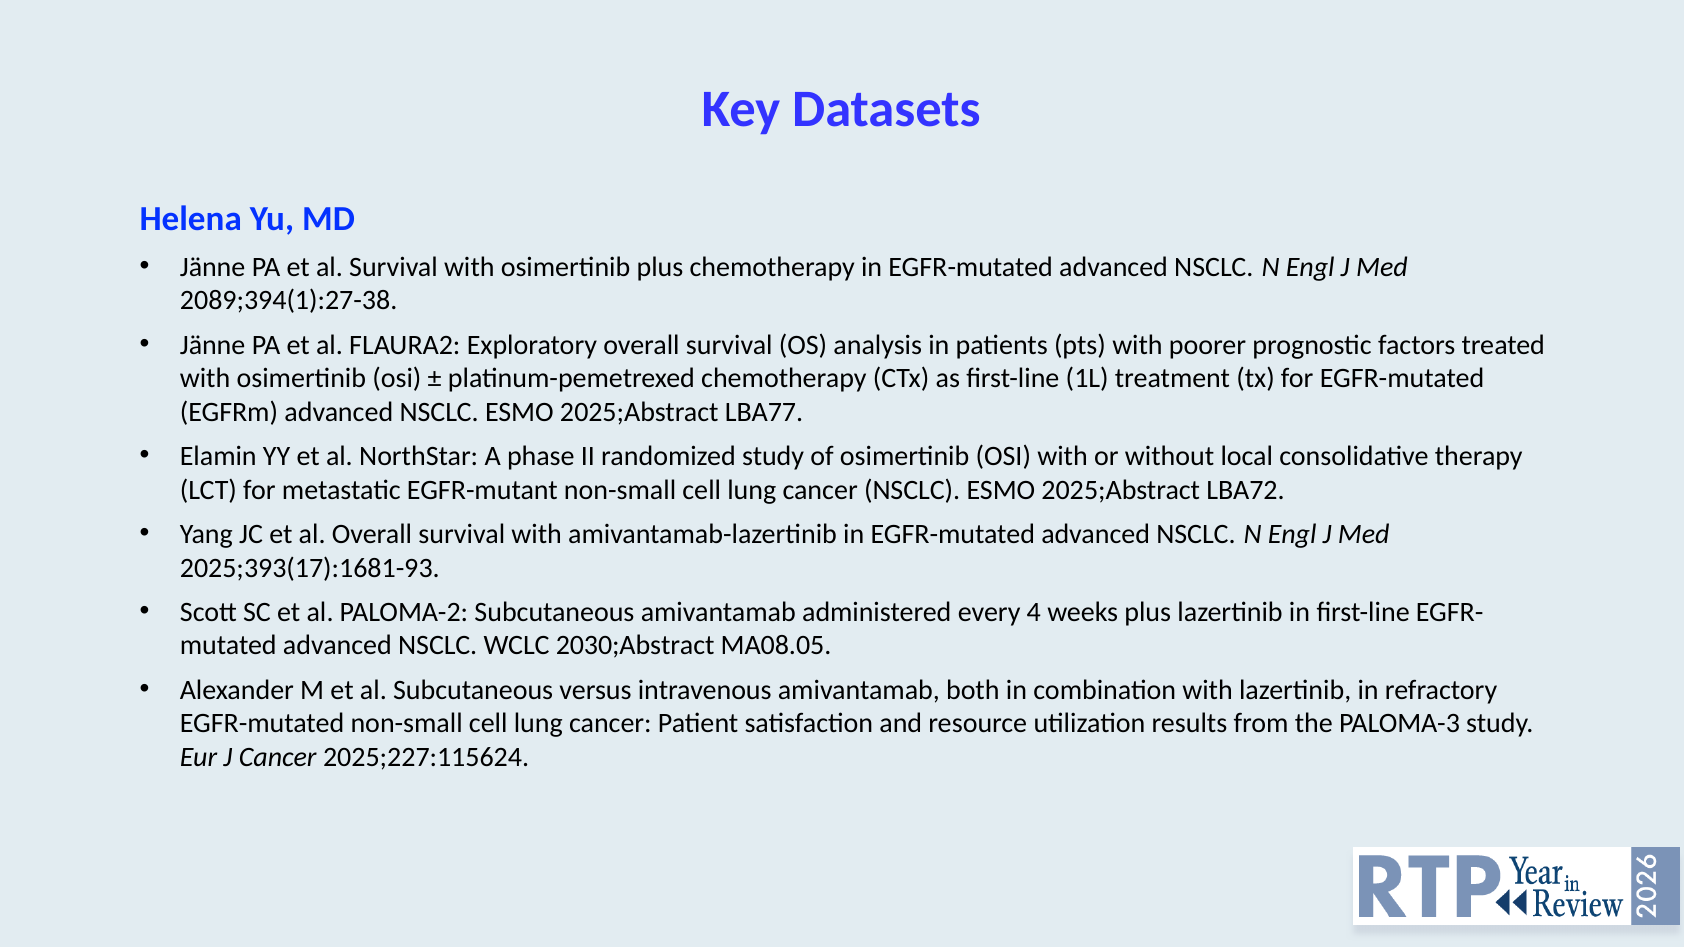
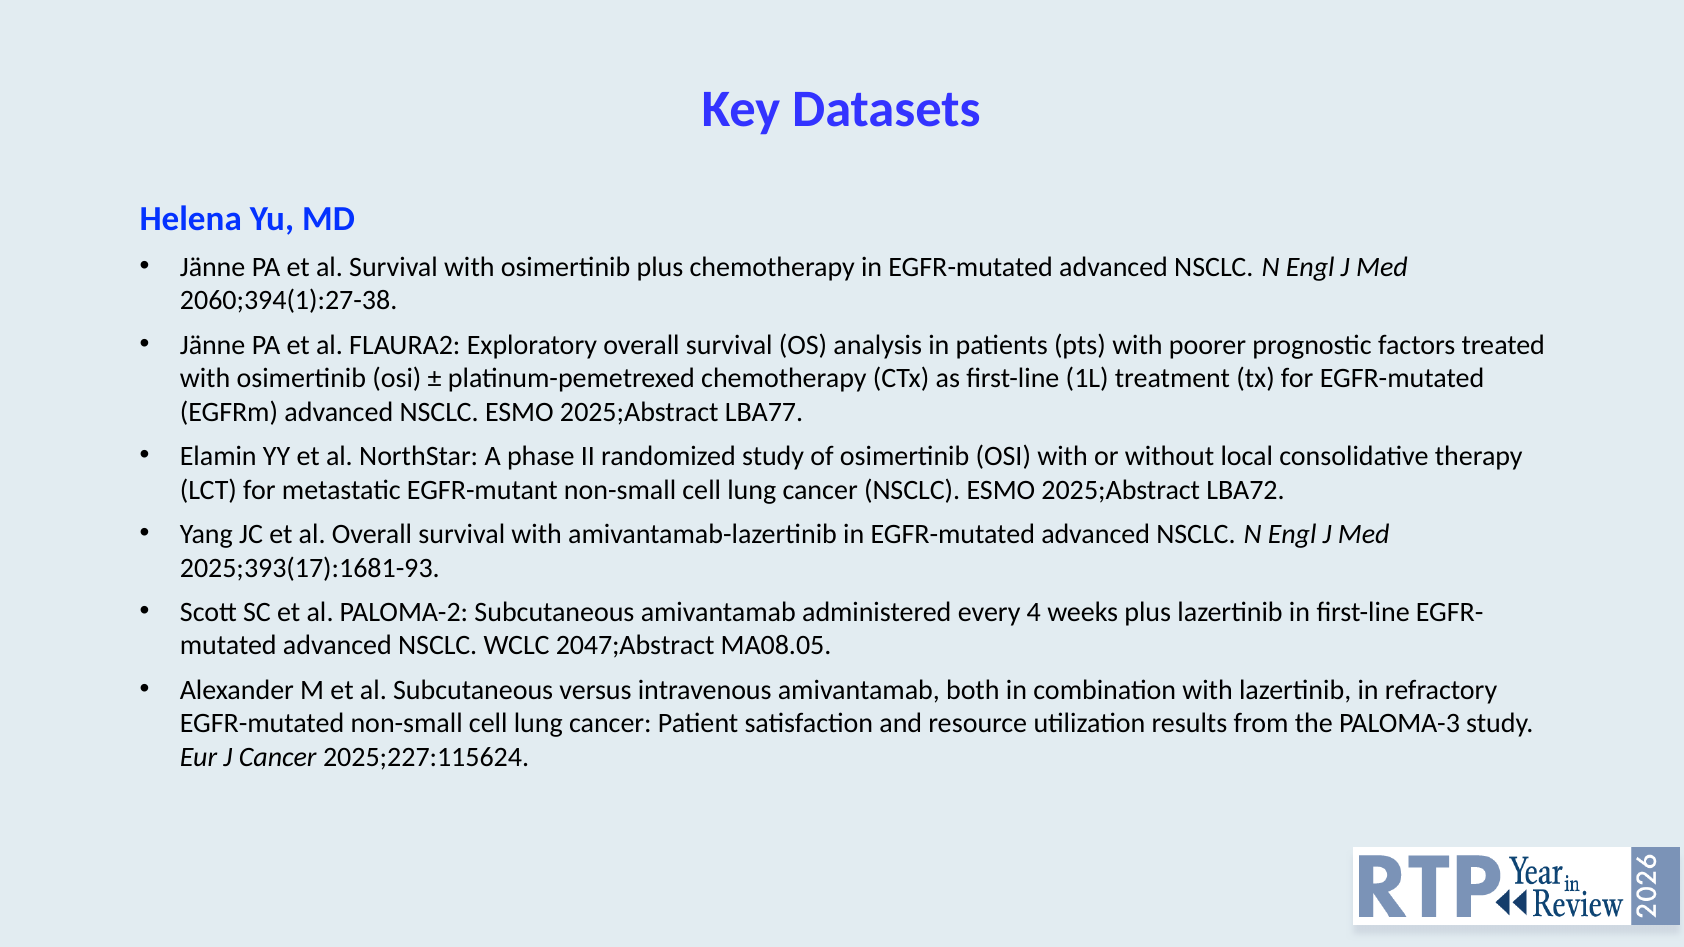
2089;394(1):27-38: 2089;394(1):27-38 -> 2060;394(1):27-38
2030;Abstract: 2030;Abstract -> 2047;Abstract
